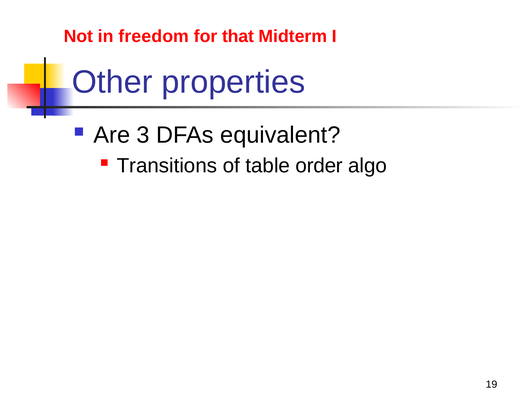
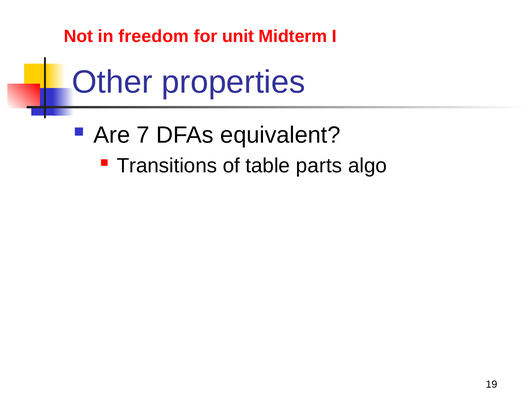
that: that -> unit
3: 3 -> 7
order: order -> parts
